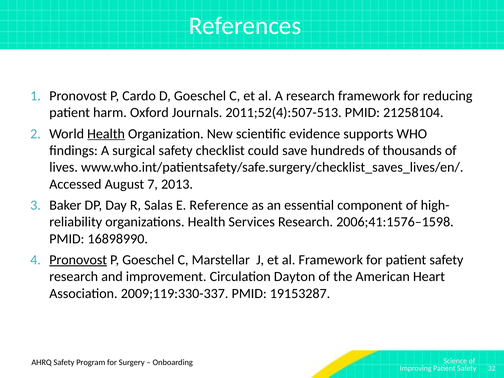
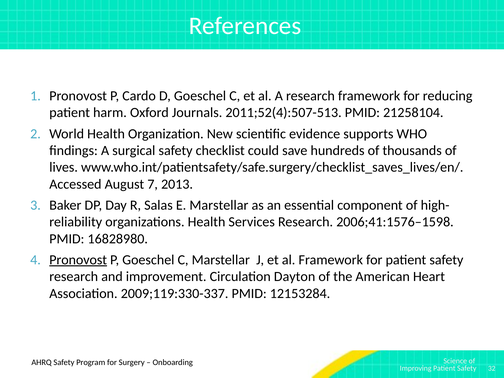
Health at (106, 134) underline: present -> none
E Reference: Reference -> Marstellar
16898990: 16898990 -> 16828980
19153287: 19153287 -> 12153284
